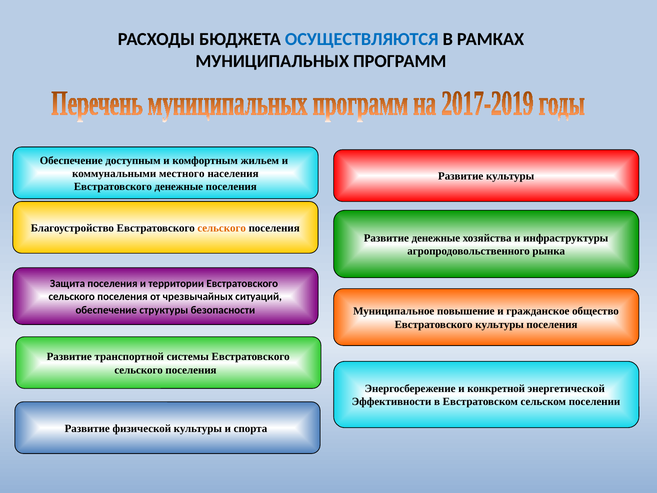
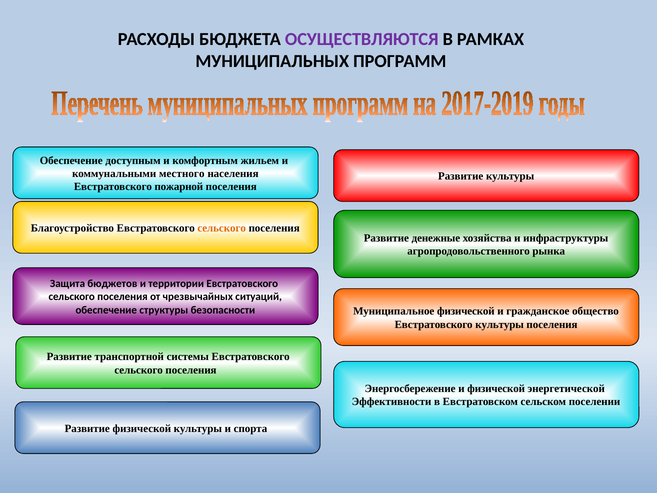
ОСУЩЕСТВЛЯЮТСЯ colour: blue -> purple
Евстратовского денежные: денежные -> пожарной
Защита поселения: поселения -> бюджетов
Муниципальное повышение: повышение -> физической
и конкретной: конкретной -> физической
